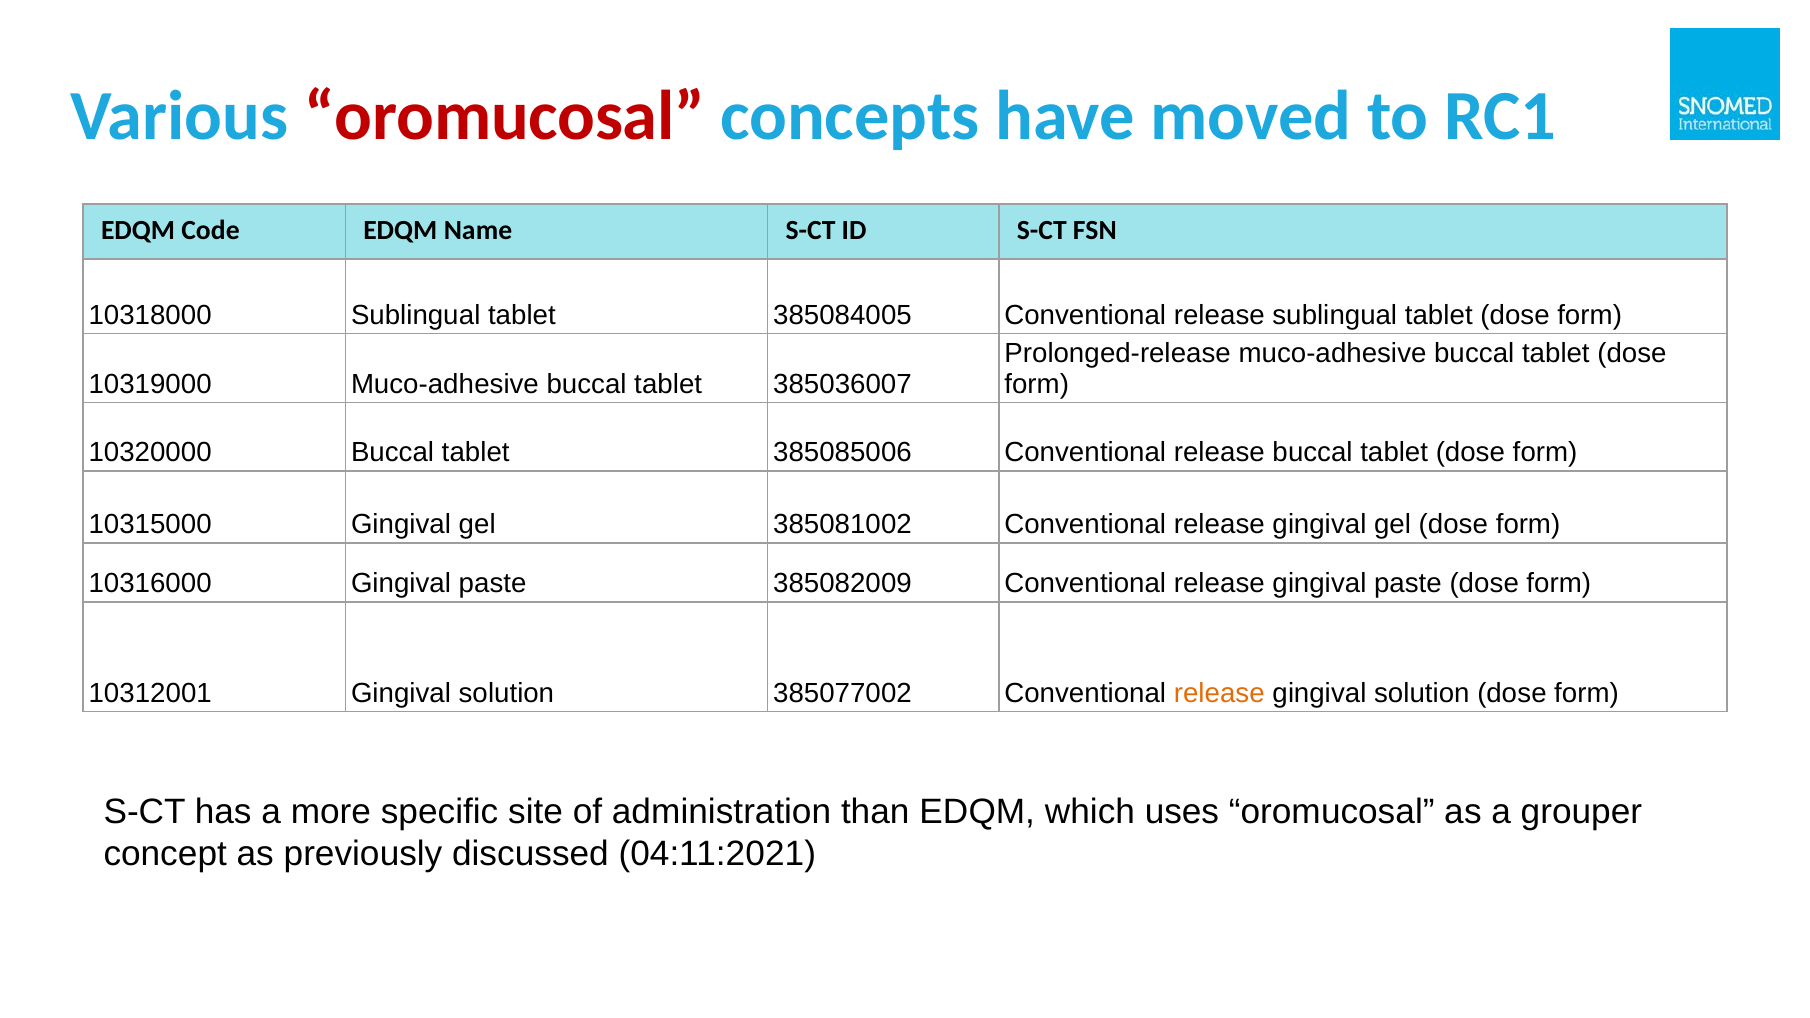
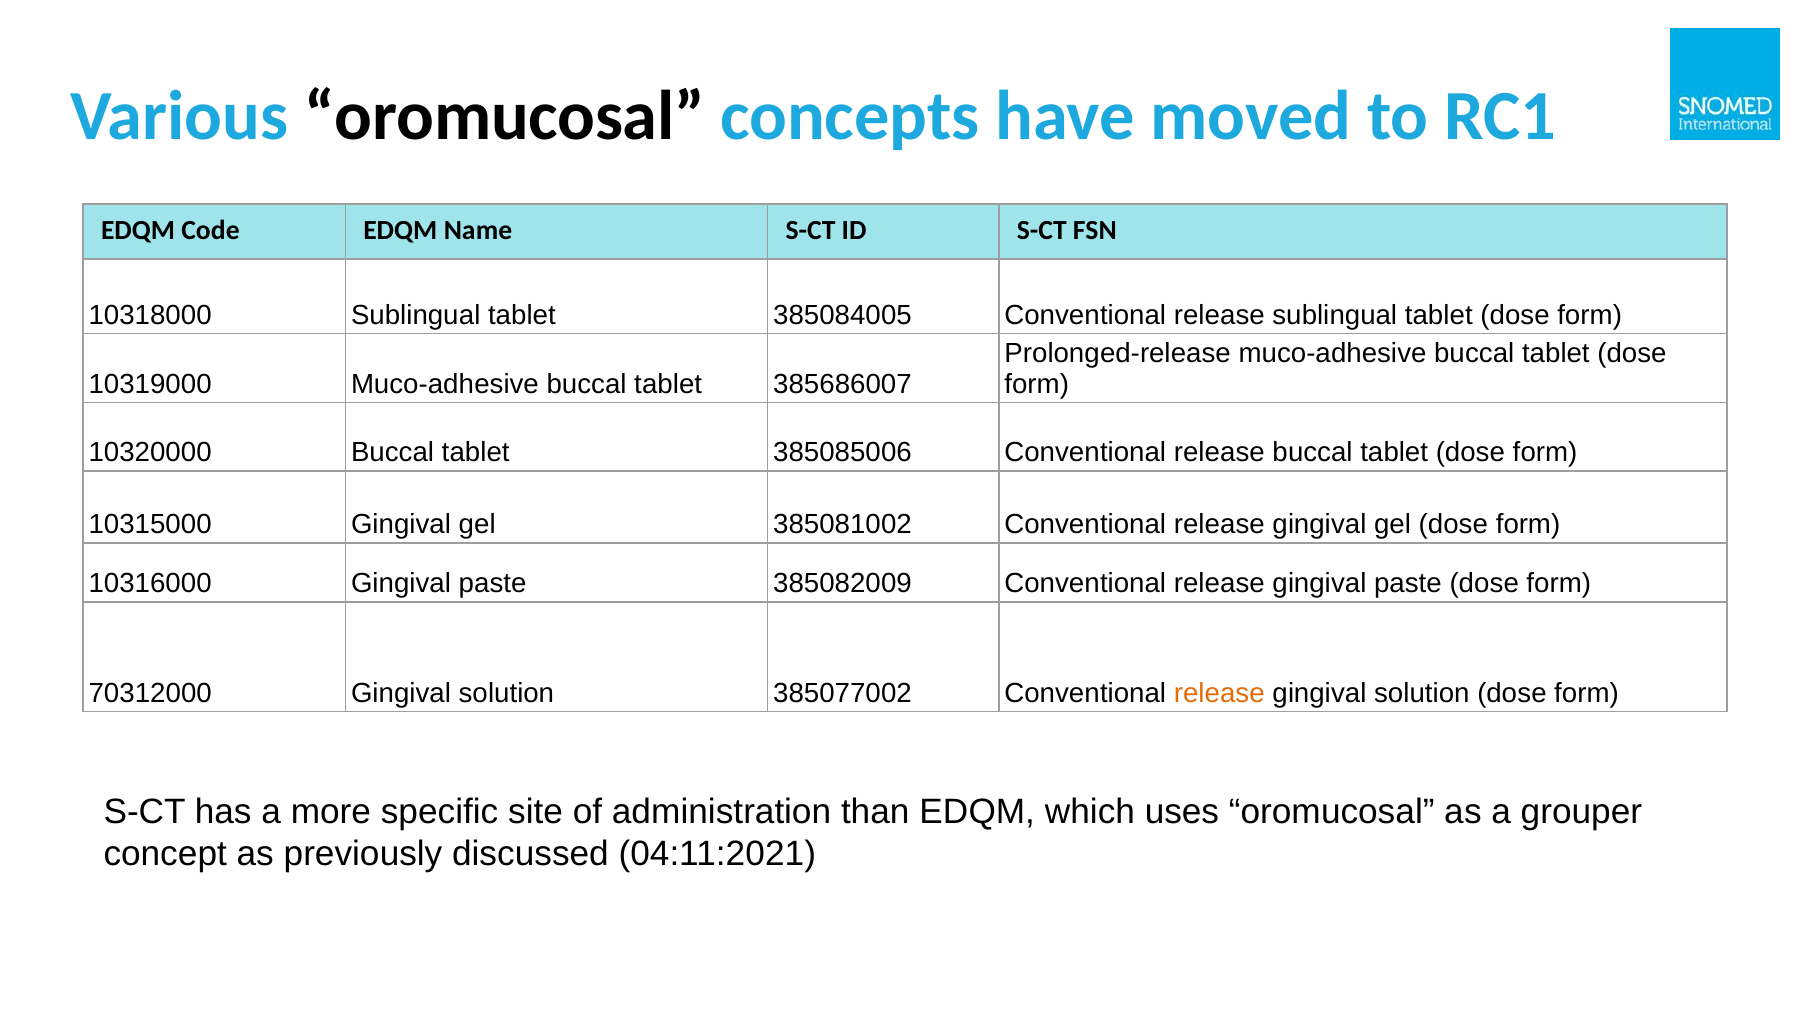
oromucosal at (505, 116) colour: red -> black
385036007: 385036007 -> 385686007
10312001: 10312001 -> 70312000
